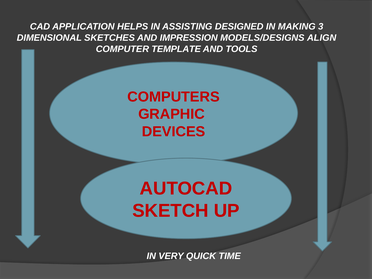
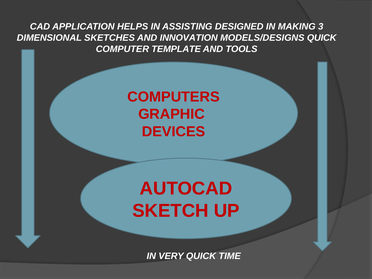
IMPRESSION: IMPRESSION -> INNOVATION
MODELS/DESIGNS ALIGN: ALIGN -> QUICK
